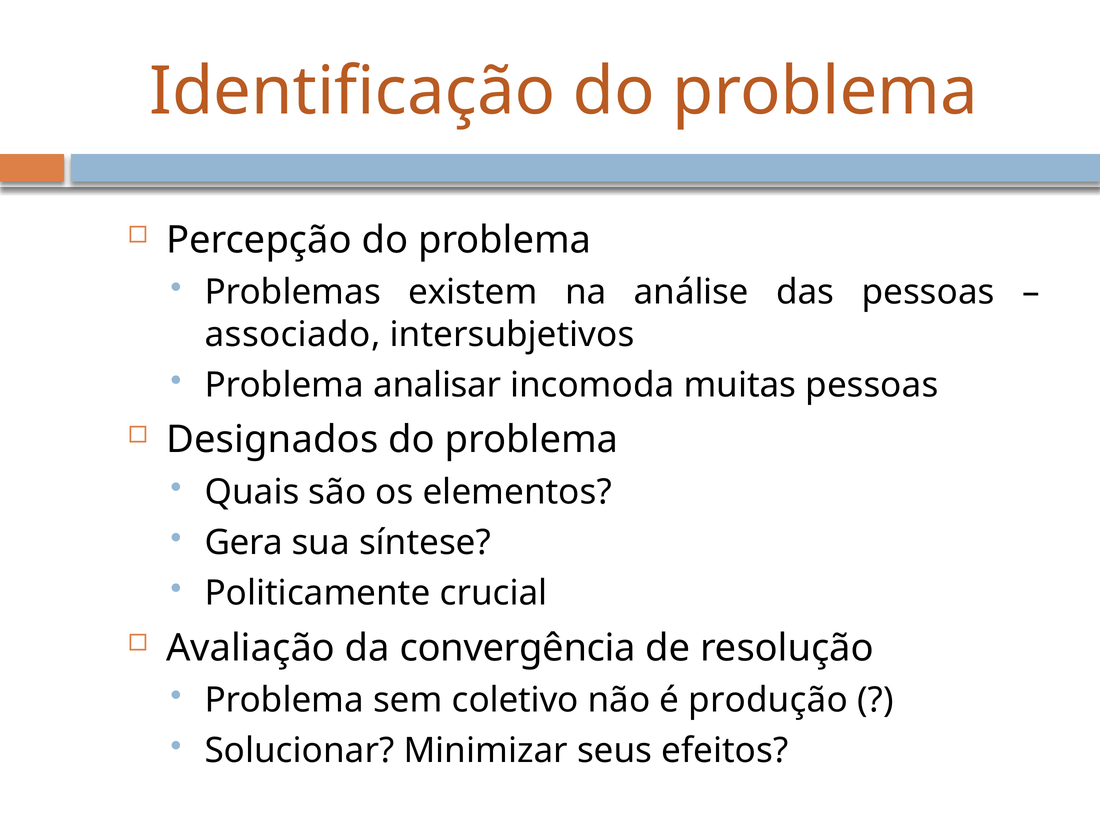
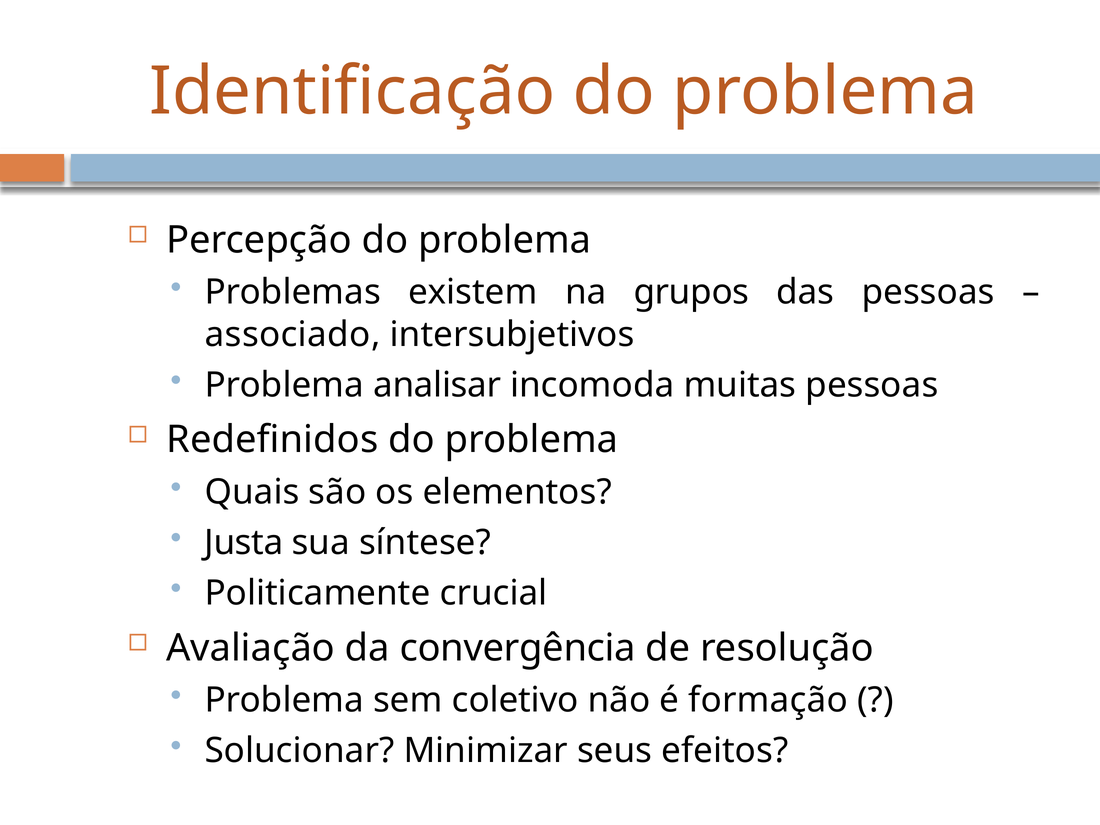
análise: análise -> grupos
Designados: Designados -> Redefinidos
Gera: Gera -> Justa
produção: produção -> formação
